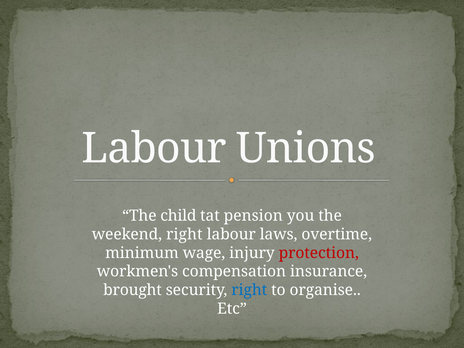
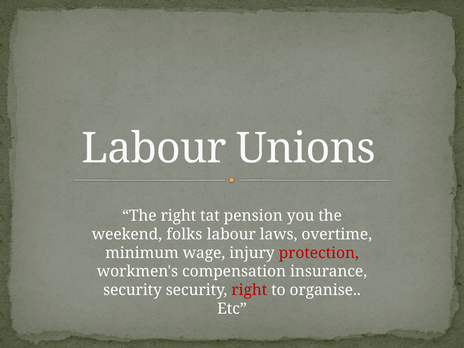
The child: child -> right
weekend right: right -> folks
brought at (133, 290): brought -> security
right at (249, 290) colour: blue -> red
